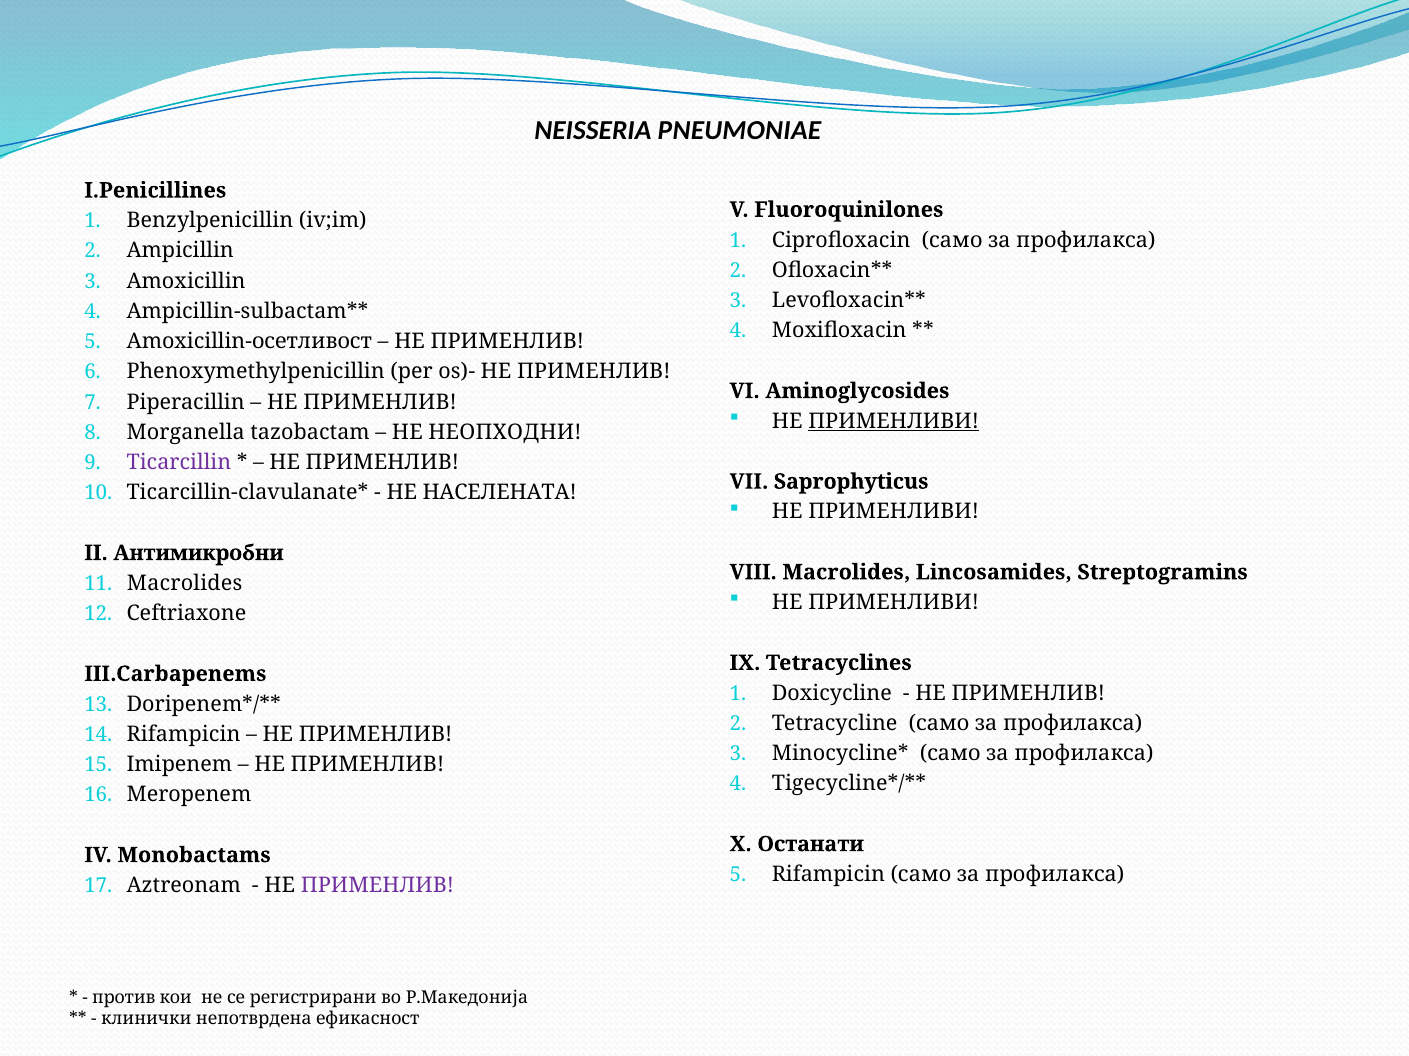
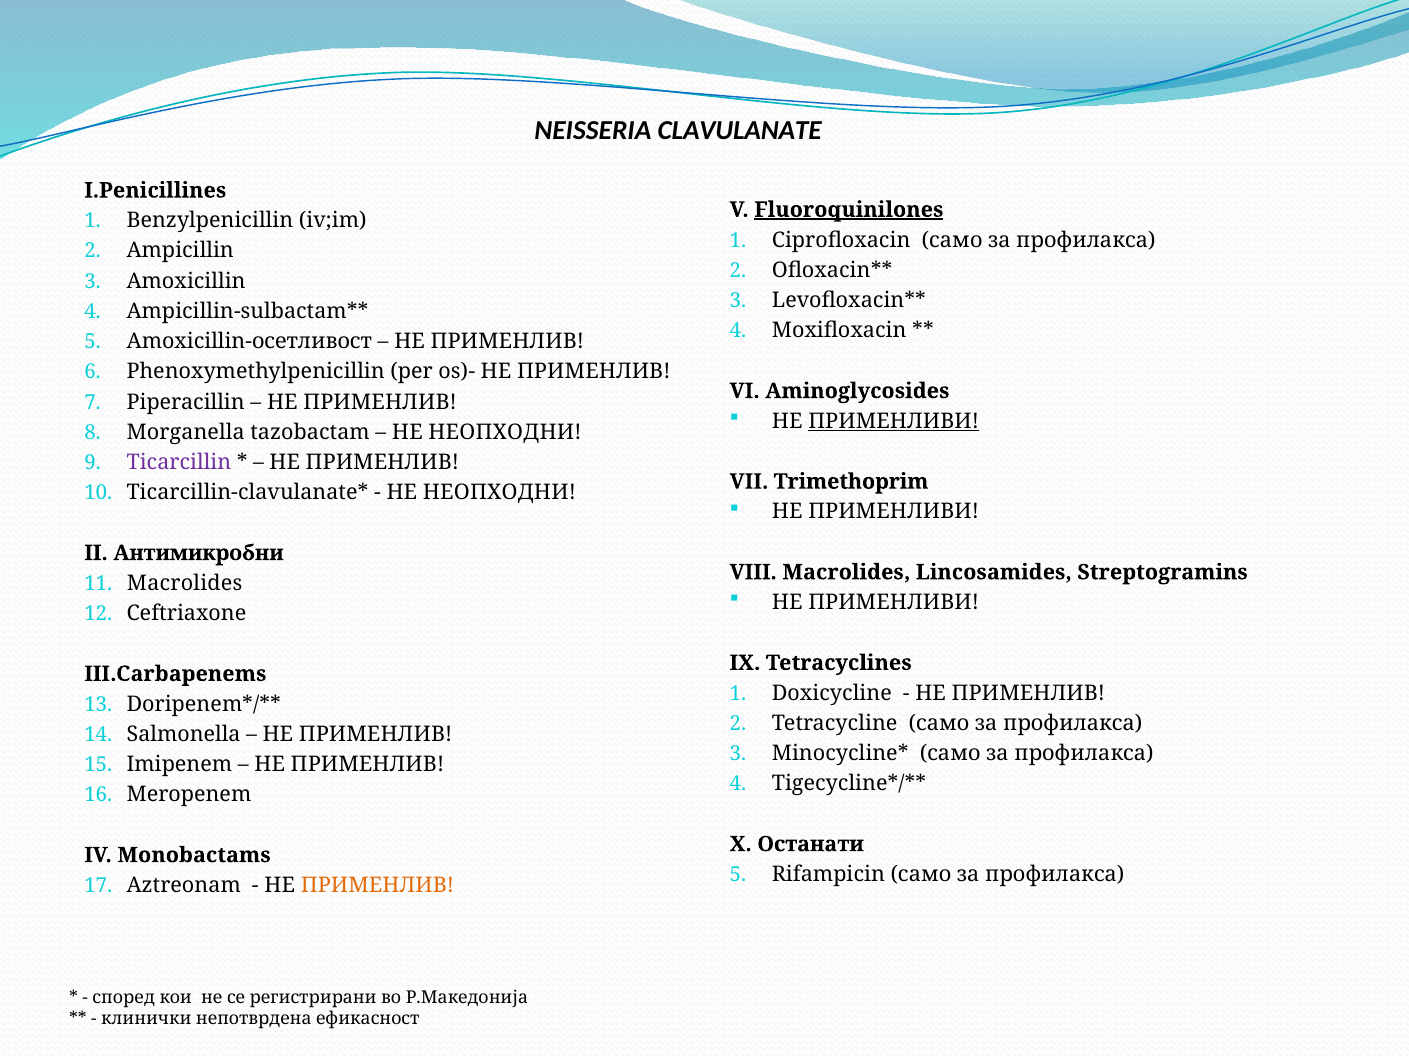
PNEUMONIAE: PNEUMONIAE -> CLAVULANATE
Fluoroquinilones underline: none -> present
Saprophyticus: Saprophyticus -> Trimethoprim
НАСЕЛЕНАТА at (500, 493): НАСЕЛЕНАТА -> НЕОПХОДНИ
Rifampicin at (184, 735): Rifampicin -> Salmonella
ПРИМЕНЛИВ at (377, 886) colour: purple -> orange
против: против -> според
